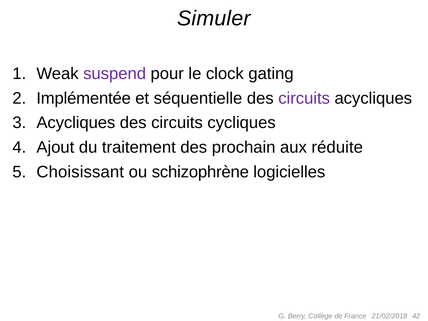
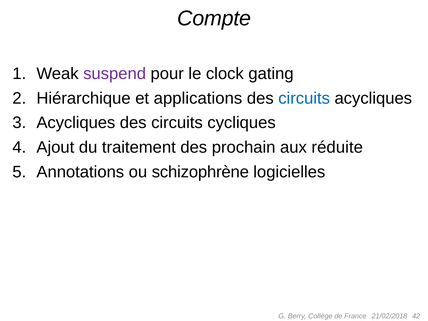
Simuler: Simuler -> Compte
Implémentée: Implémentée -> Hiérarchique
séquentielle: séquentielle -> applications
circuits at (304, 98) colour: purple -> blue
Choisissant: Choisissant -> Annotations
